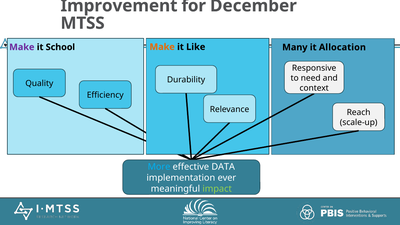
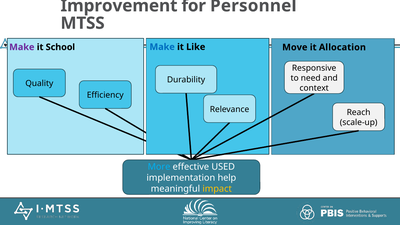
December: December -> Personnel
Make at (162, 47) colour: orange -> blue
Many: Many -> Move
DATA: DATA -> USED
ever: ever -> help
impact colour: light green -> yellow
